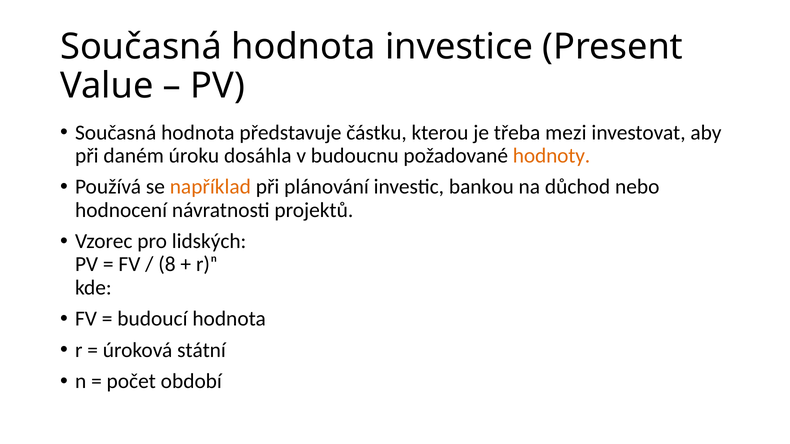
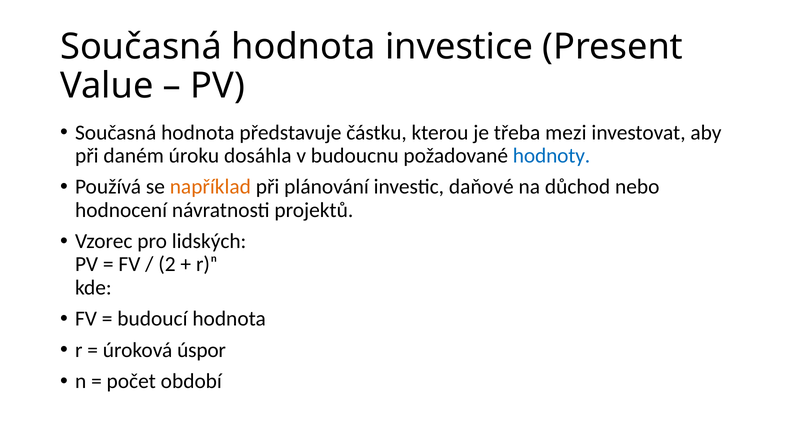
hodnoty colour: orange -> blue
bankou: bankou -> daňové
8: 8 -> 2
státní: státní -> úspor
